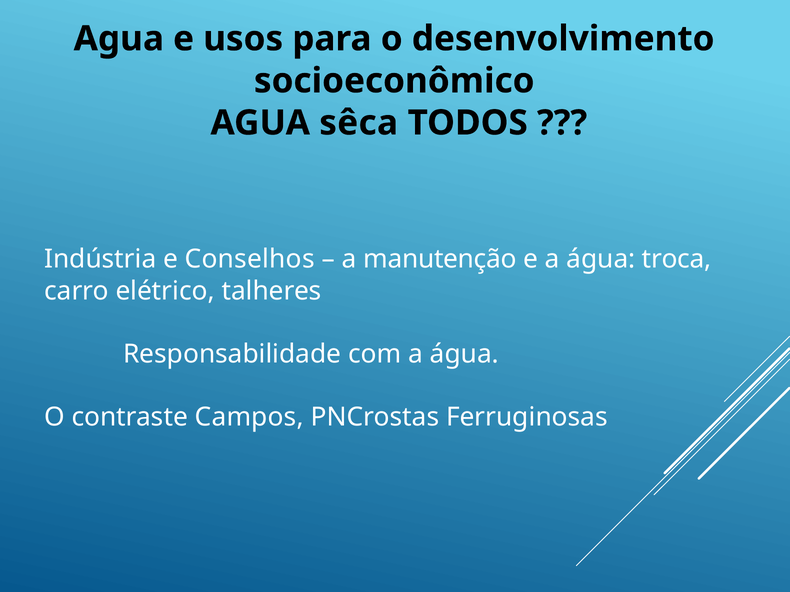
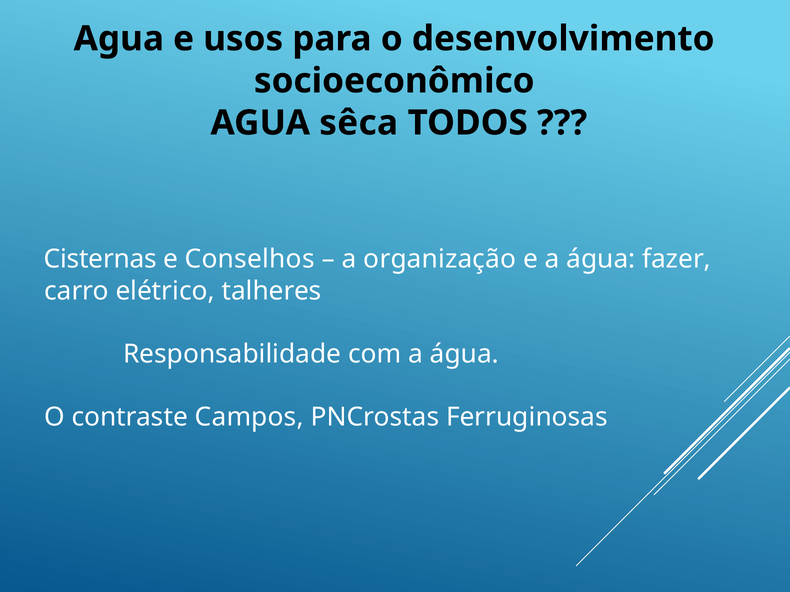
Indústria: Indústria -> Cisternas
manutenção: manutenção -> organização
troca: troca -> fazer
